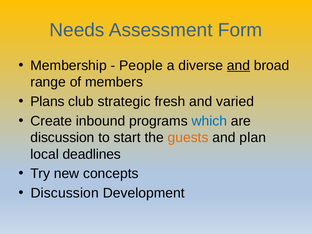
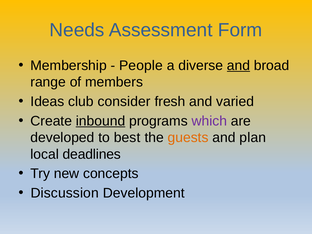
Plans: Plans -> Ideas
strategic: strategic -> consider
inbound underline: none -> present
which colour: blue -> purple
discussion at (62, 138): discussion -> developed
start: start -> best
